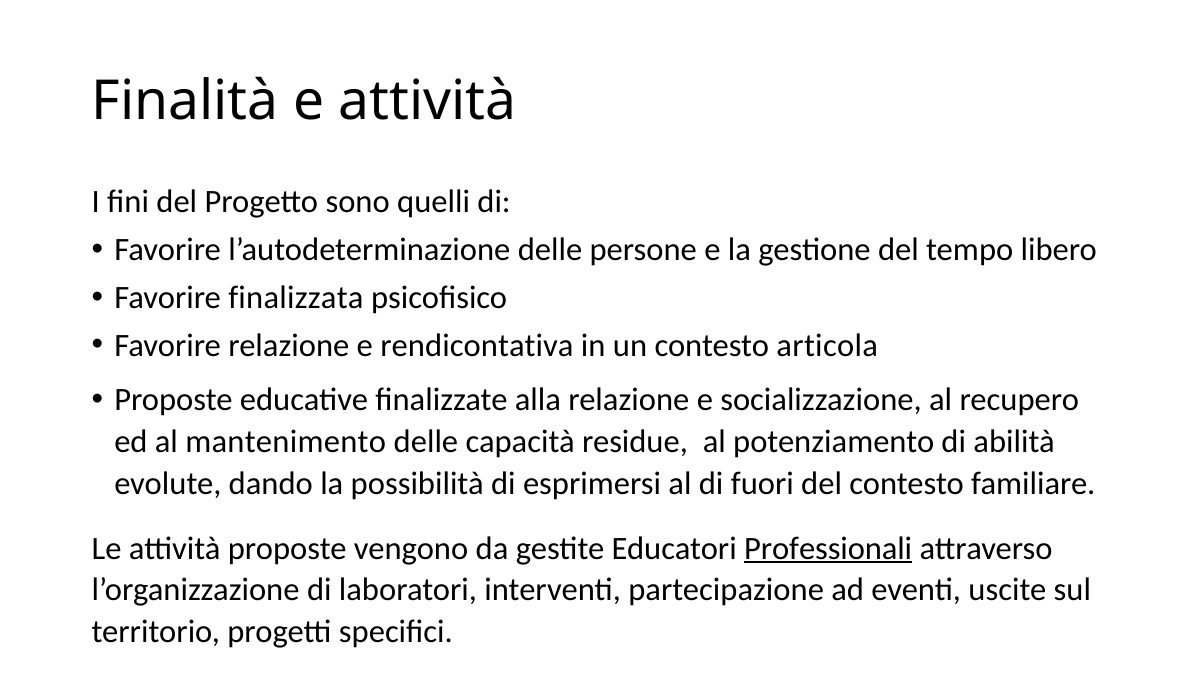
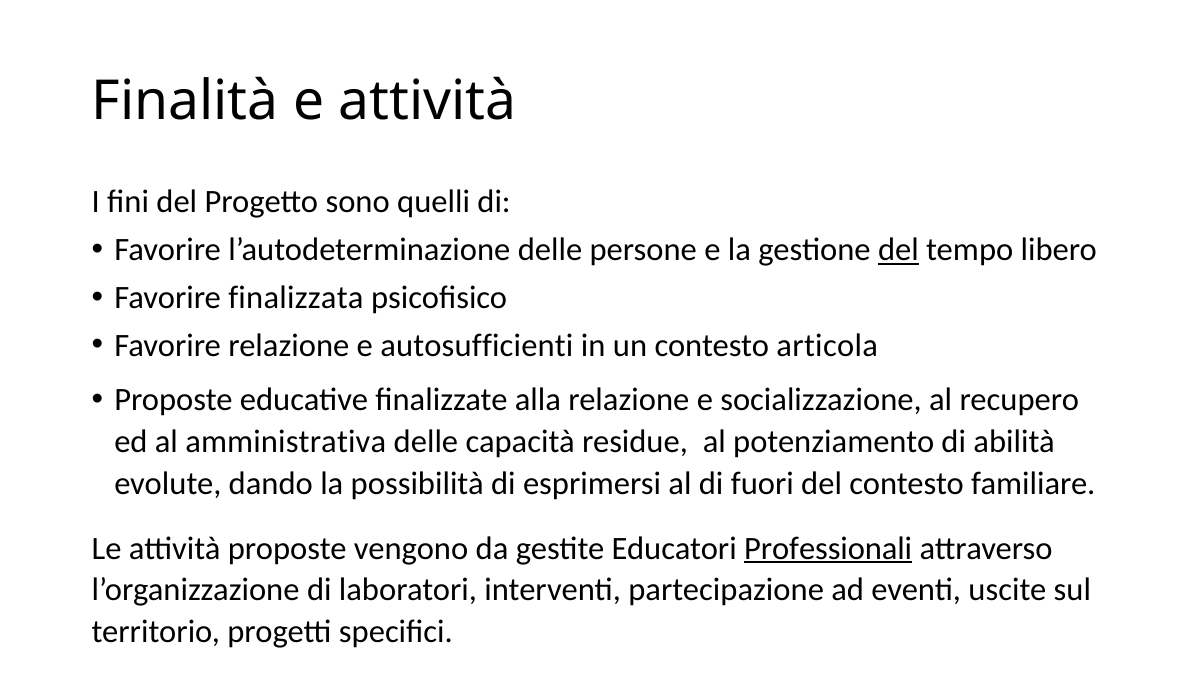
del at (898, 250) underline: none -> present
rendicontativa: rendicontativa -> autosufficienti
mantenimento: mantenimento -> amministrativa
